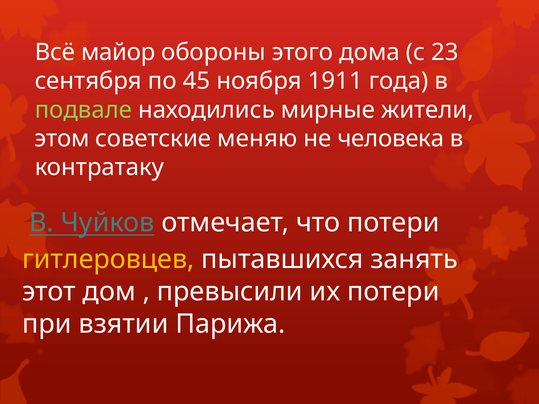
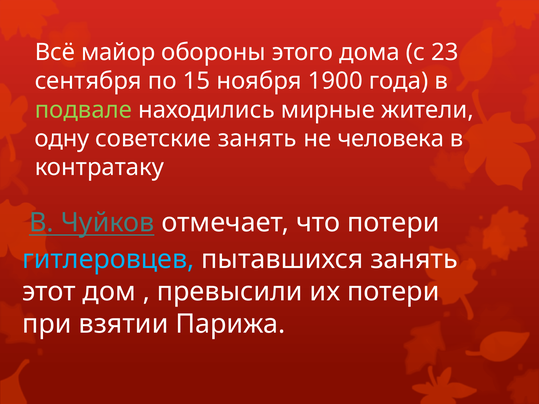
45: 45 -> 15
1911: 1911 -> 1900
этом: этом -> одну
советские меняю: меняю -> занять
гитлеровцев colour: yellow -> light blue
